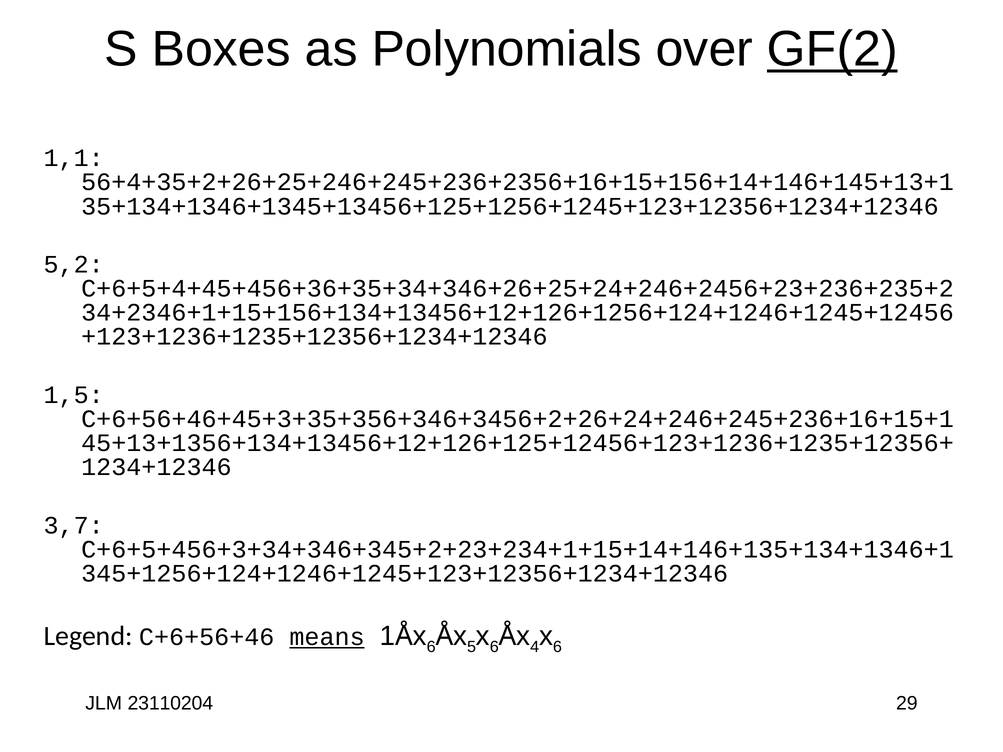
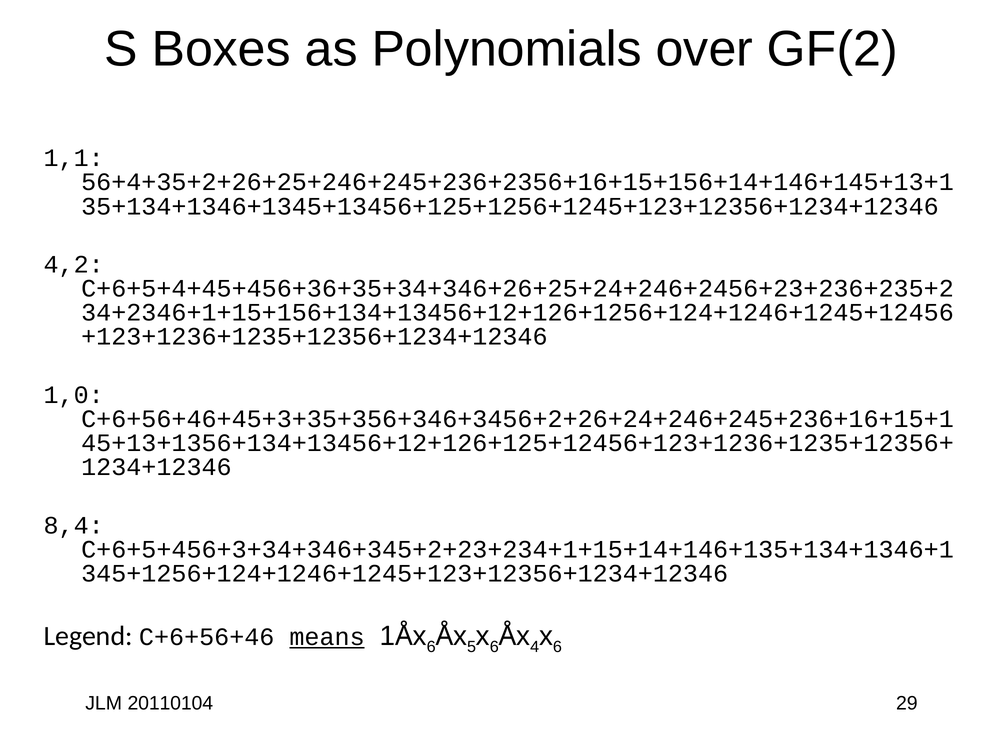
GF(2 underline: present -> none
5,2: 5,2 -> 4,2
1,5: 1,5 -> 1,0
3,7: 3,7 -> 8,4
23110204: 23110204 -> 20110104
